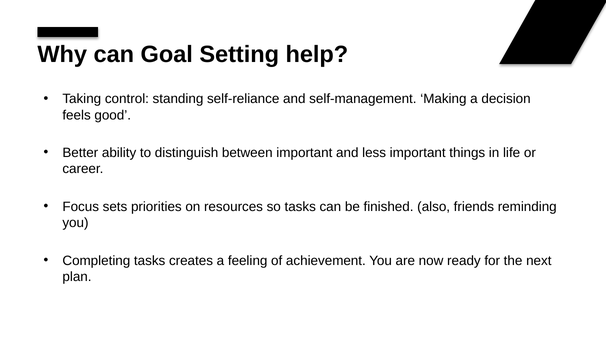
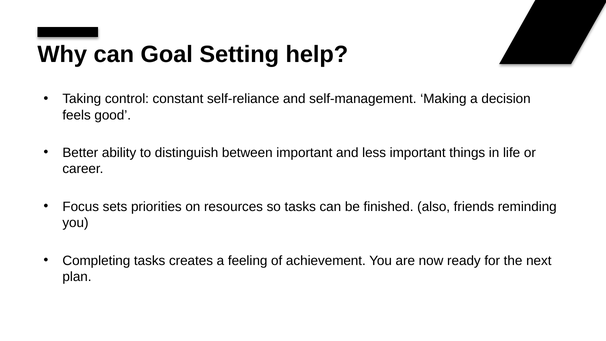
standing: standing -> constant
